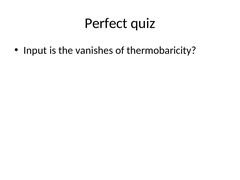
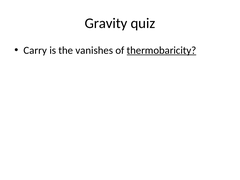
Perfect: Perfect -> Gravity
Input: Input -> Carry
thermobaricity underline: none -> present
